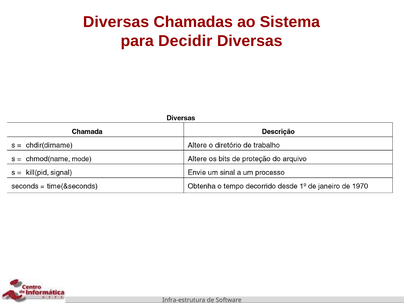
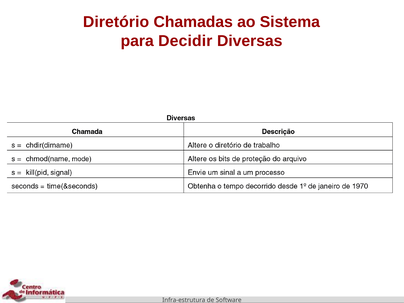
Diversas at (116, 22): Diversas -> Diretório
